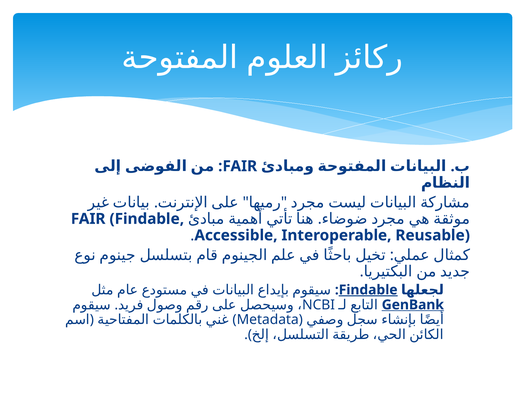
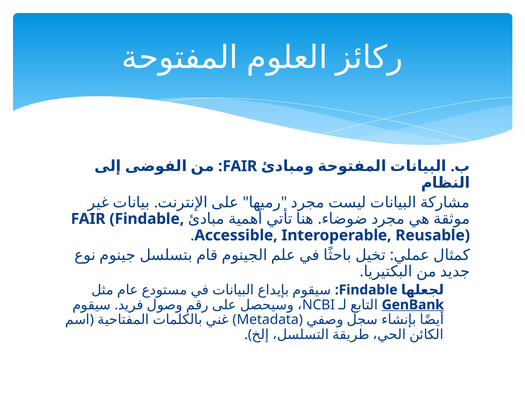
Findable underline: present -> none
